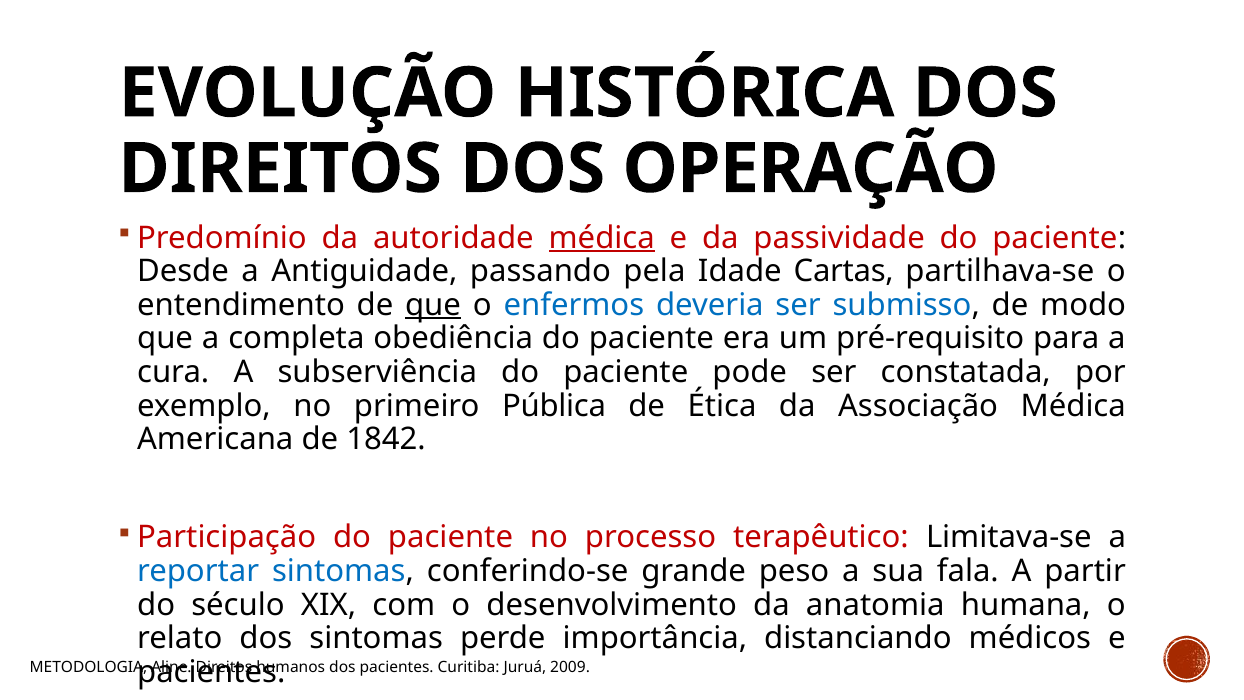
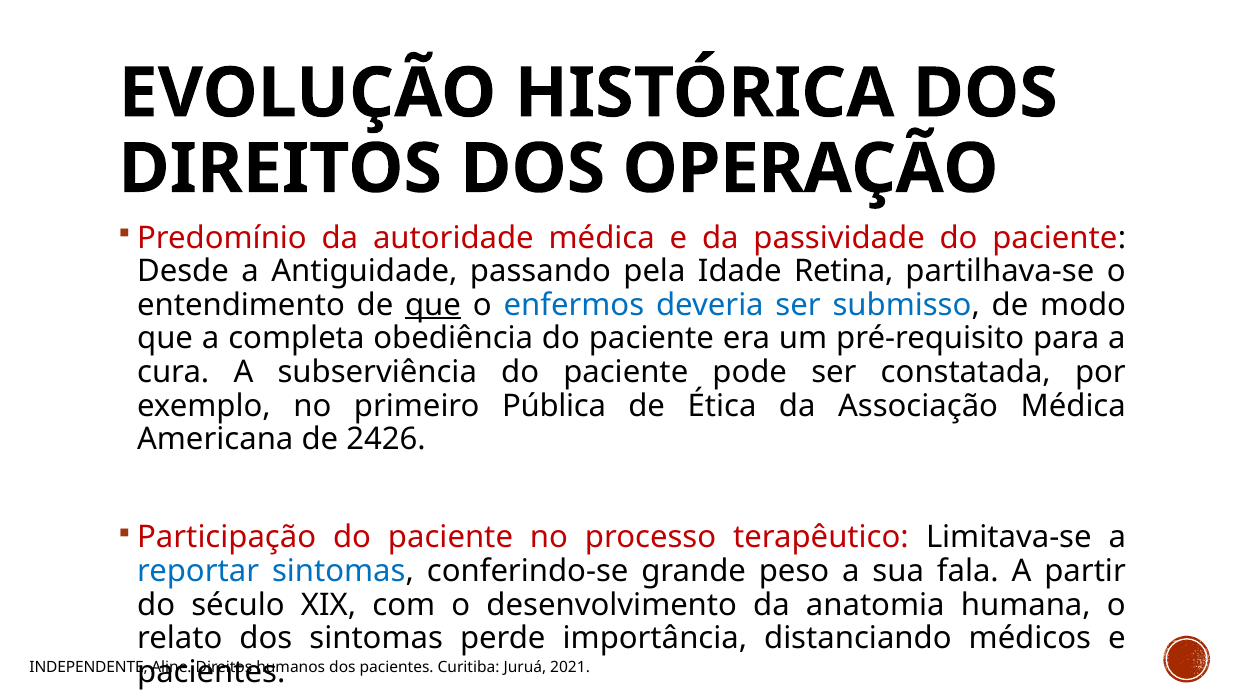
médica at (602, 238) underline: present -> none
Cartas: Cartas -> Retina
1842: 1842 -> 2426
METODOLOGIA: METODOLOGIA -> INDEPENDENTE
2009: 2009 -> 2021
